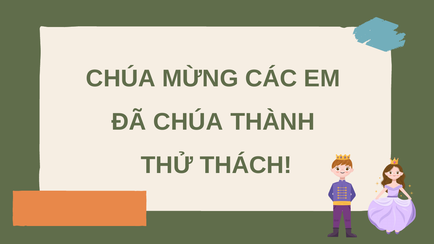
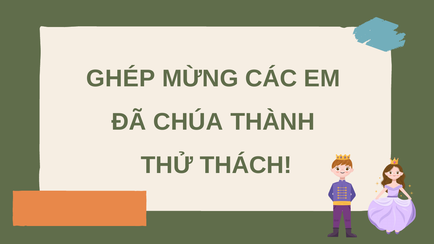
CHÚA at (121, 79): CHÚA -> GHÉP
